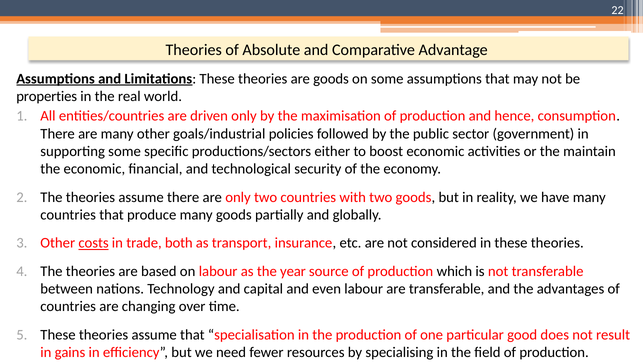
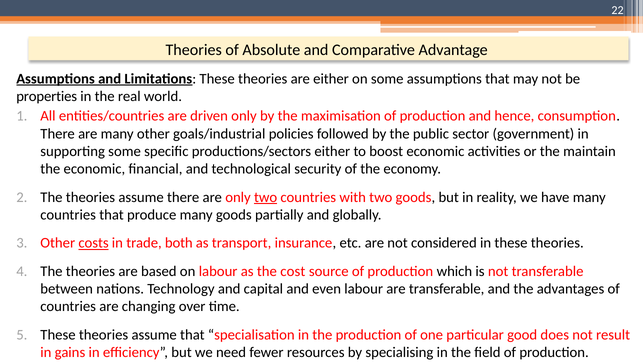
are goods: goods -> either
two at (266, 197) underline: none -> present
year: year -> cost
